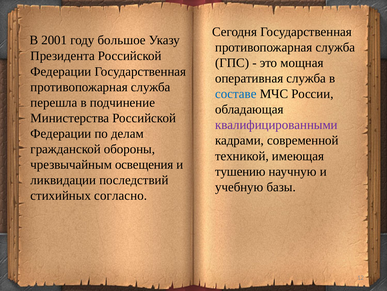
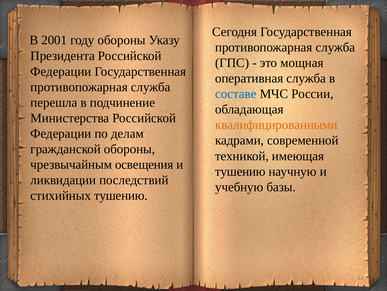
году большое: большое -> обороны
квалифицированными colour: purple -> orange
стихийных согласно: согласно -> тушению
